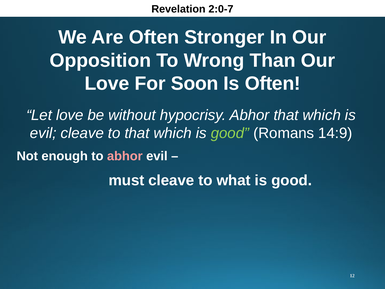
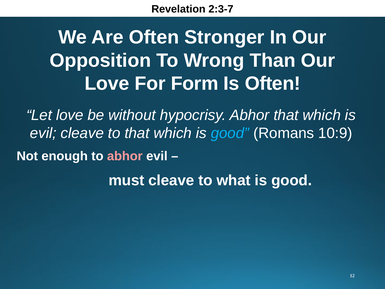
2:0-7: 2:0-7 -> 2:3-7
Soon: Soon -> Form
good at (230, 133) colour: light green -> light blue
14:9: 14:9 -> 10:9
